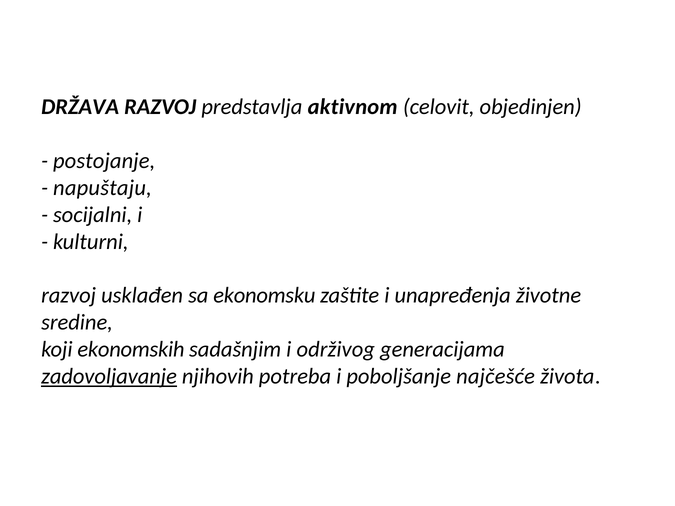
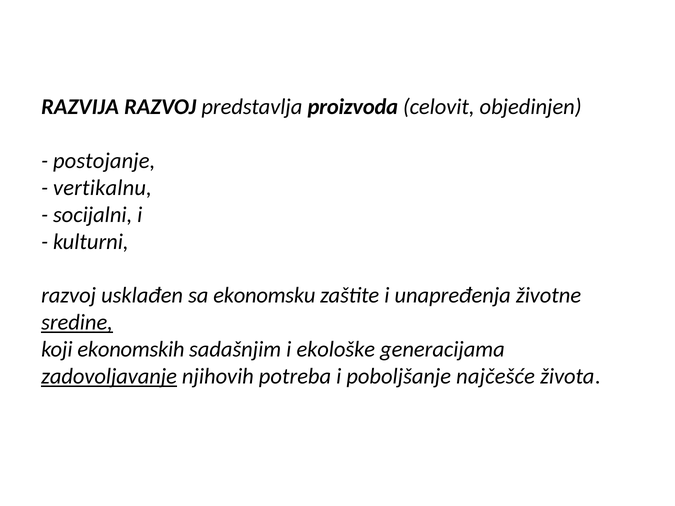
DRŽAVA: DRŽAVA -> RAZVIJA
aktivnom: aktivnom -> proizvoda
napuštaju: napuštaju -> vertikalnu
sredine underline: none -> present
održivog: održivog -> ekološke
